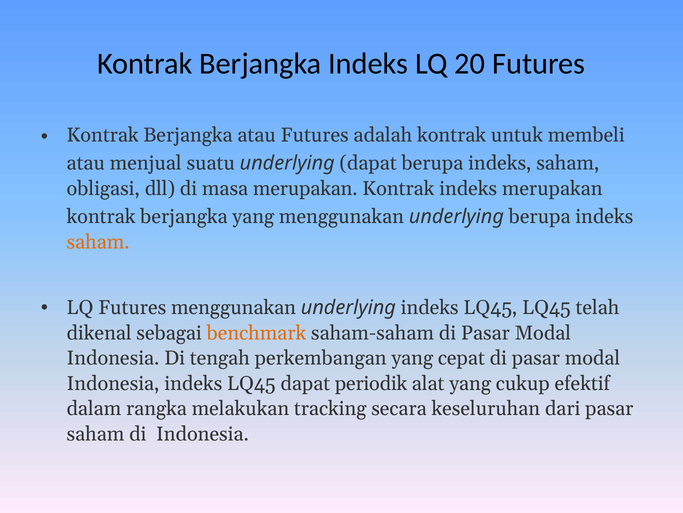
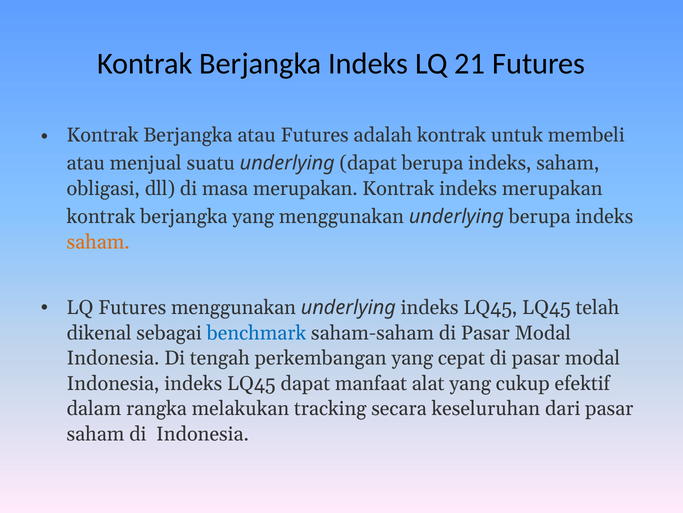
20: 20 -> 21
benchmark colour: orange -> blue
periodik: periodik -> manfaat
